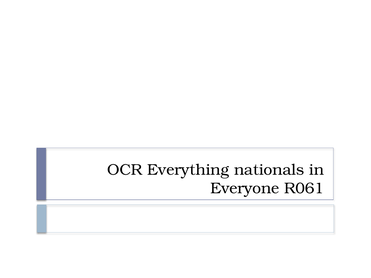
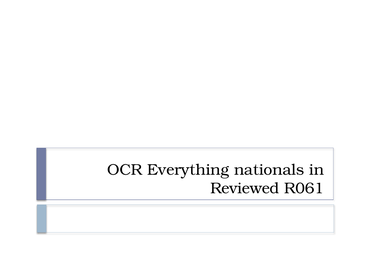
Everyone: Everyone -> Reviewed
